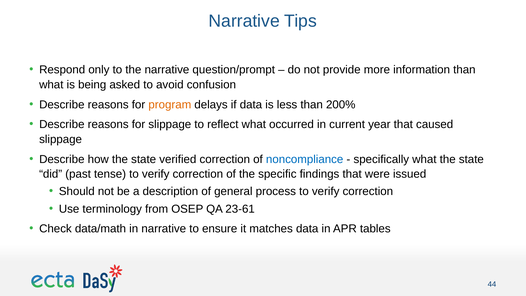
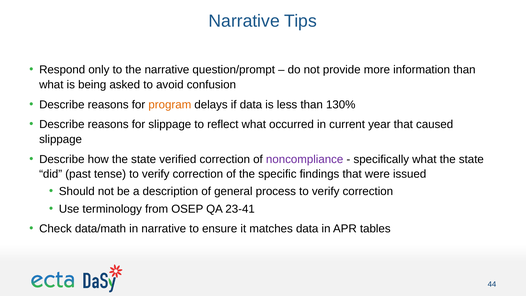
200%: 200% -> 130%
noncompliance colour: blue -> purple
23-61: 23-61 -> 23-41
